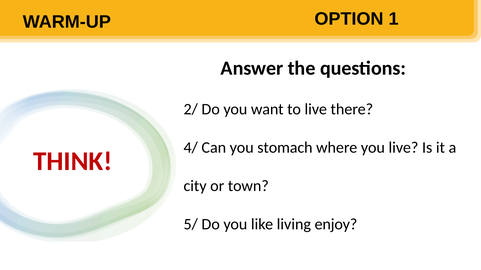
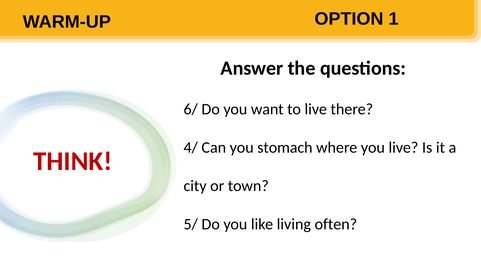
2/: 2/ -> 6/
enjoy: enjoy -> often
